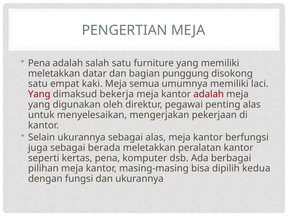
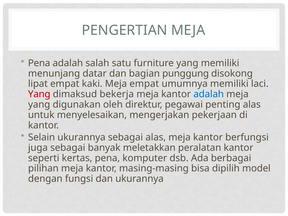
meletakkan at (54, 73): meletakkan -> menunjang
satu at (38, 84): satu -> lipat
Meja semua: semua -> empat
adalah at (209, 94) colour: red -> blue
berada: berada -> banyak
kedua: kedua -> model
